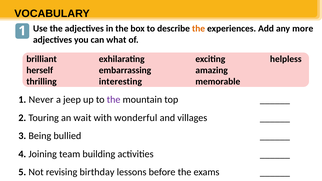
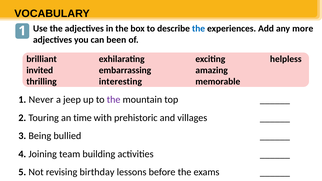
the at (199, 28) colour: orange -> blue
what: what -> been
herself: herself -> invited
wait: wait -> time
wonderful: wonderful -> prehistoric
